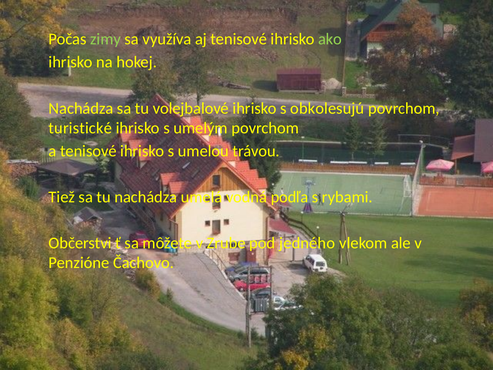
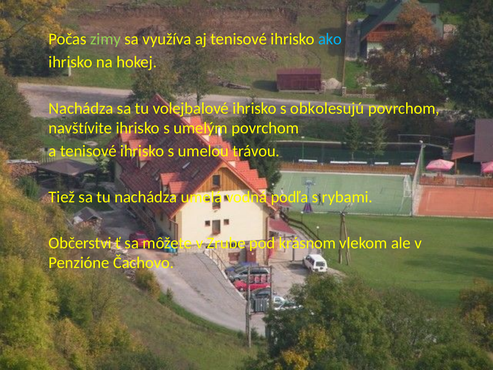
ako colour: light green -> light blue
turistické: turistické -> navštívite
jedného: jedného -> krásnom
